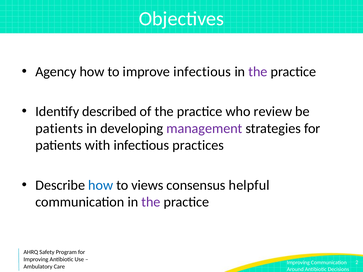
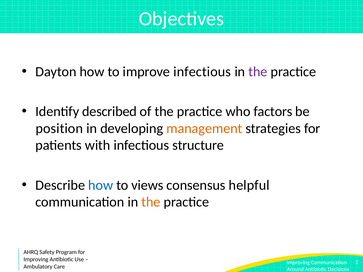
Agency: Agency -> Dayton
review: review -> factors
patients at (59, 129): patients -> position
management colour: purple -> orange
practices: practices -> structure
the at (151, 202) colour: purple -> orange
